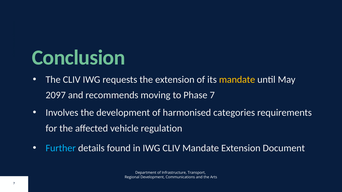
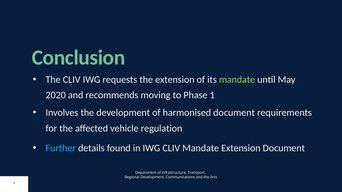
mandate at (237, 80) colour: yellow -> light green
2097: 2097 -> 2020
Phase 7: 7 -> 1
harmonised categories: categories -> document
